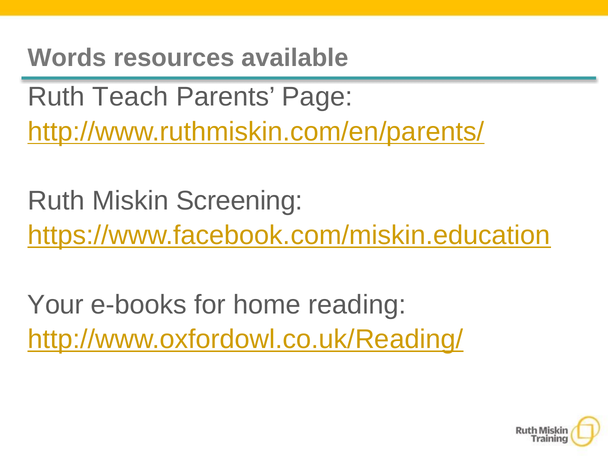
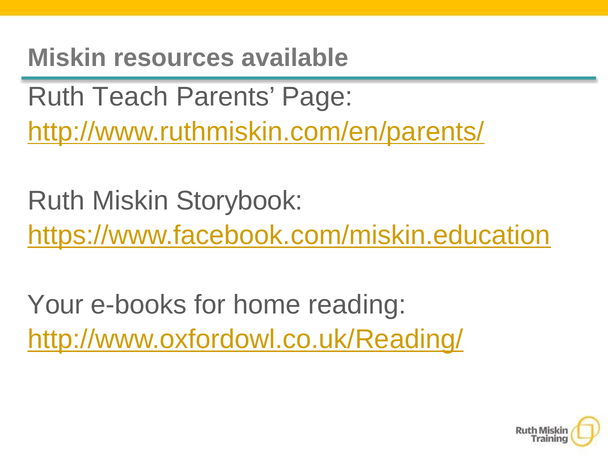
Words at (67, 58): Words -> Miskin
Screening: Screening -> Storybook
